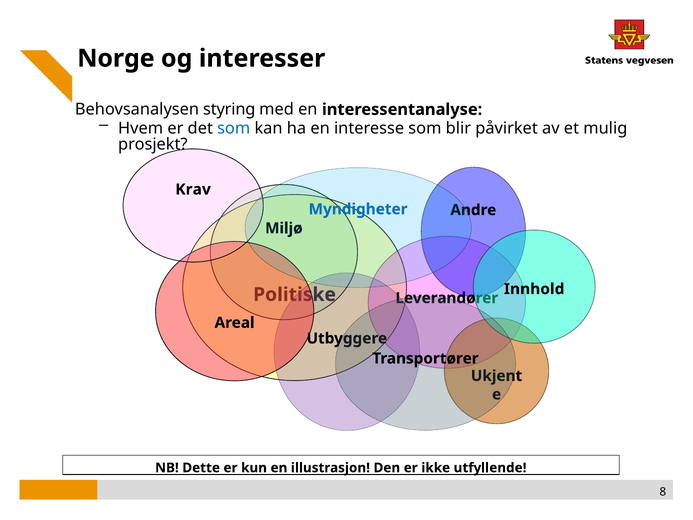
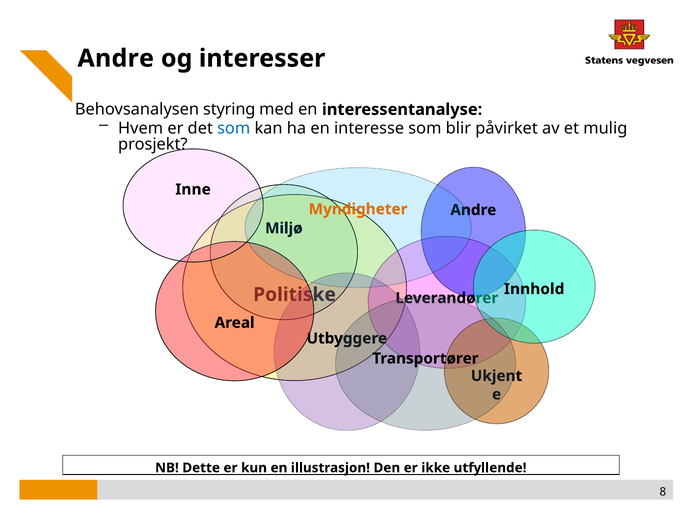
Norge at (116, 58): Norge -> Andre
Krav: Krav -> Inne
Myndigheter colour: blue -> orange
